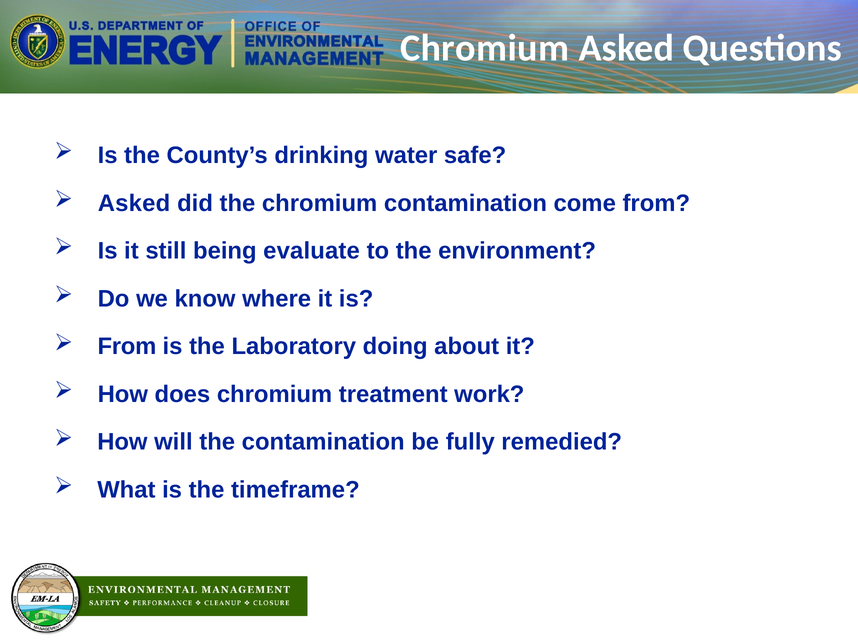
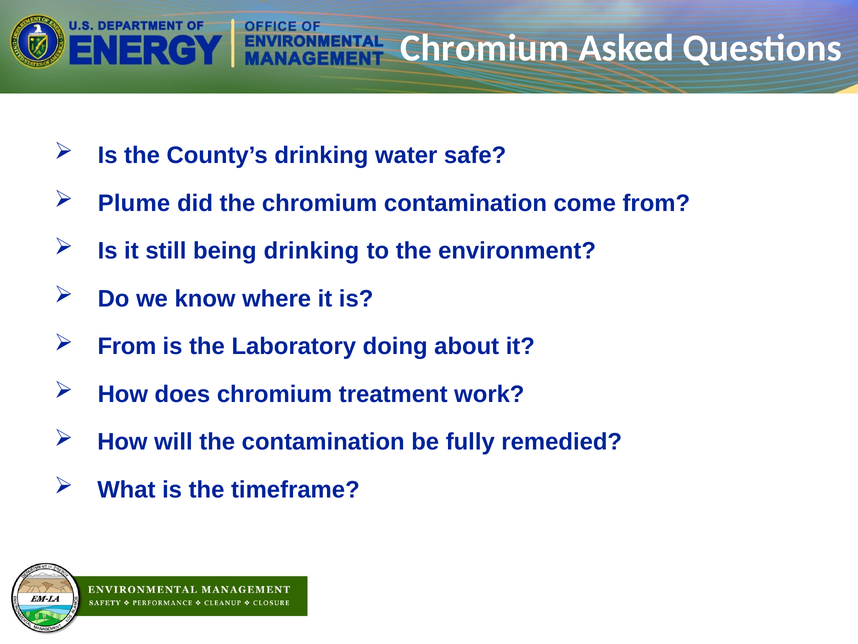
Asked at (134, 203): Asked -> Plume
being evaluate: evaluate -> drinking
